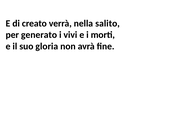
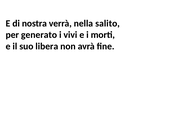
creato: creato -> nostra
gloria: gloria -> libera
